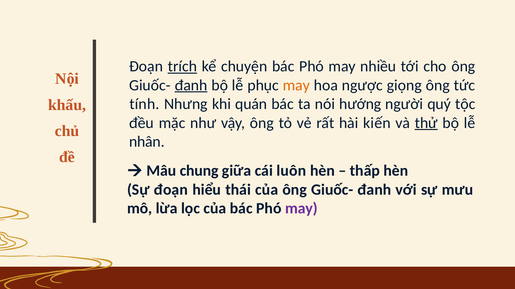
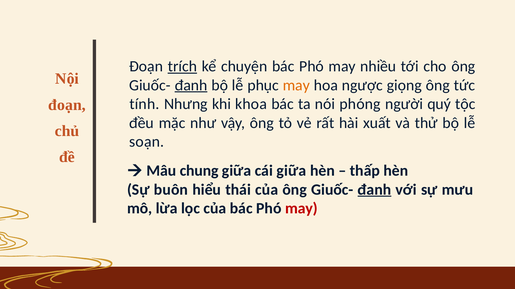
quán: quán -> khoa
hướng: hướng -> phóng
khấu at (67, 105): khấu -> đoạn
kiến: kiến -> xuất
thử underline: present -> none
nhân: nhân -> soạn
cái luôn: luôn -> giữa
Sự đoạn: đoạn -> buôn
đanh at (374, 190) underline: none -> present
may at (301, 209) colour: purple -> red
